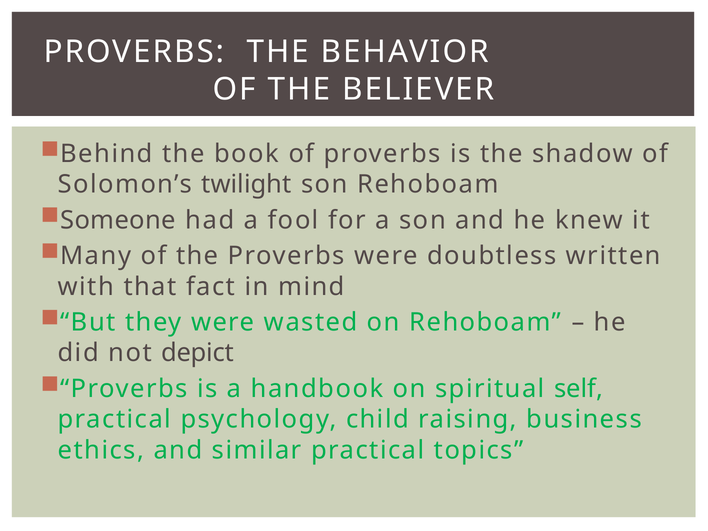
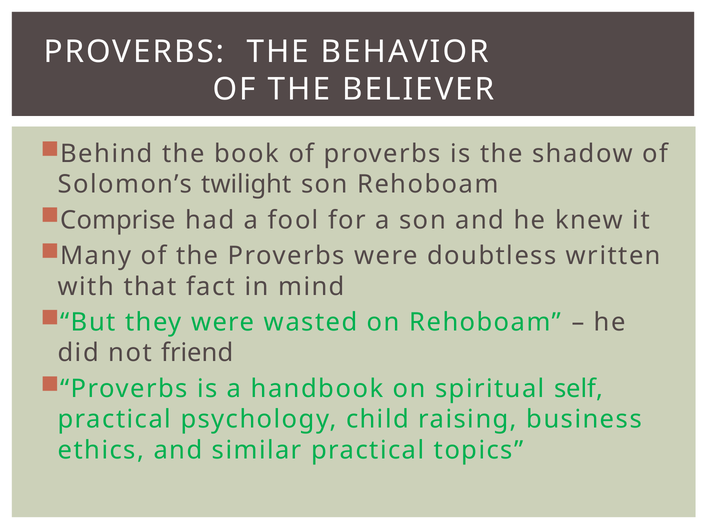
Someone: Someone -> Comprise
depict: depict -> friend
